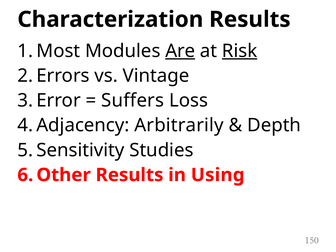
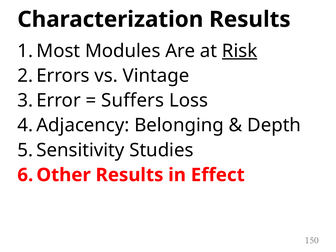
Are underline: present -> none
Arbitrarily: Arbitrarily -> Belonging
Using: Using -> Effect
